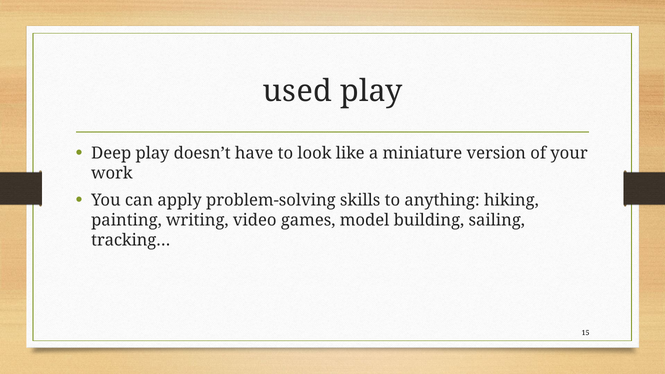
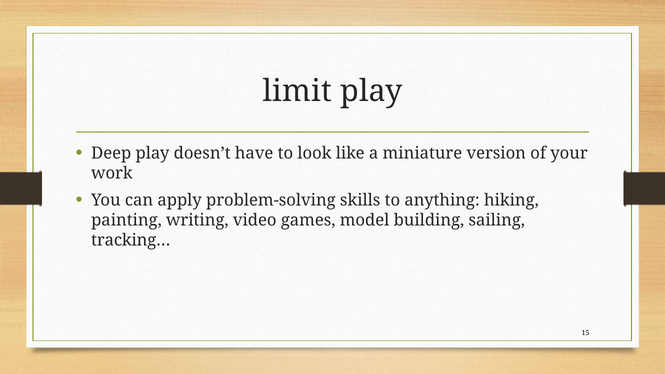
used: used -> limit
